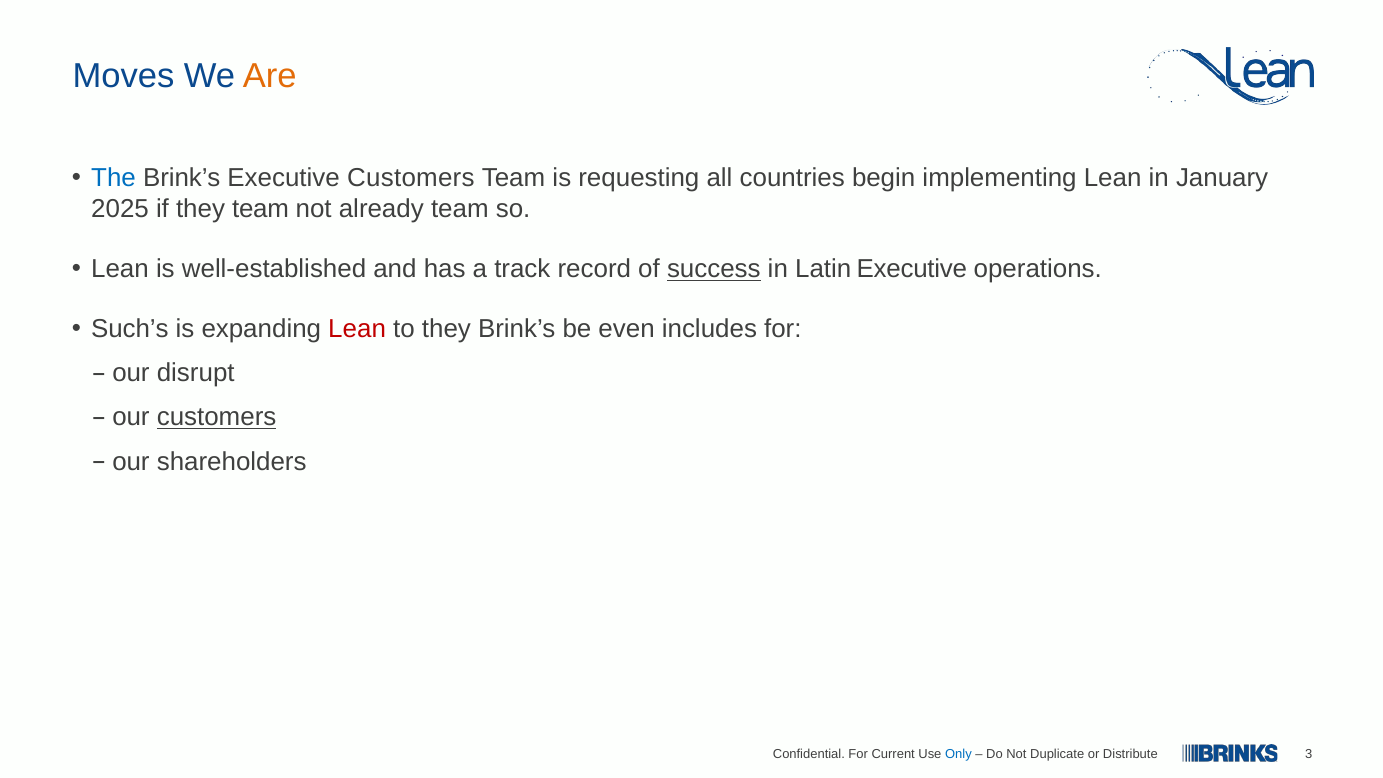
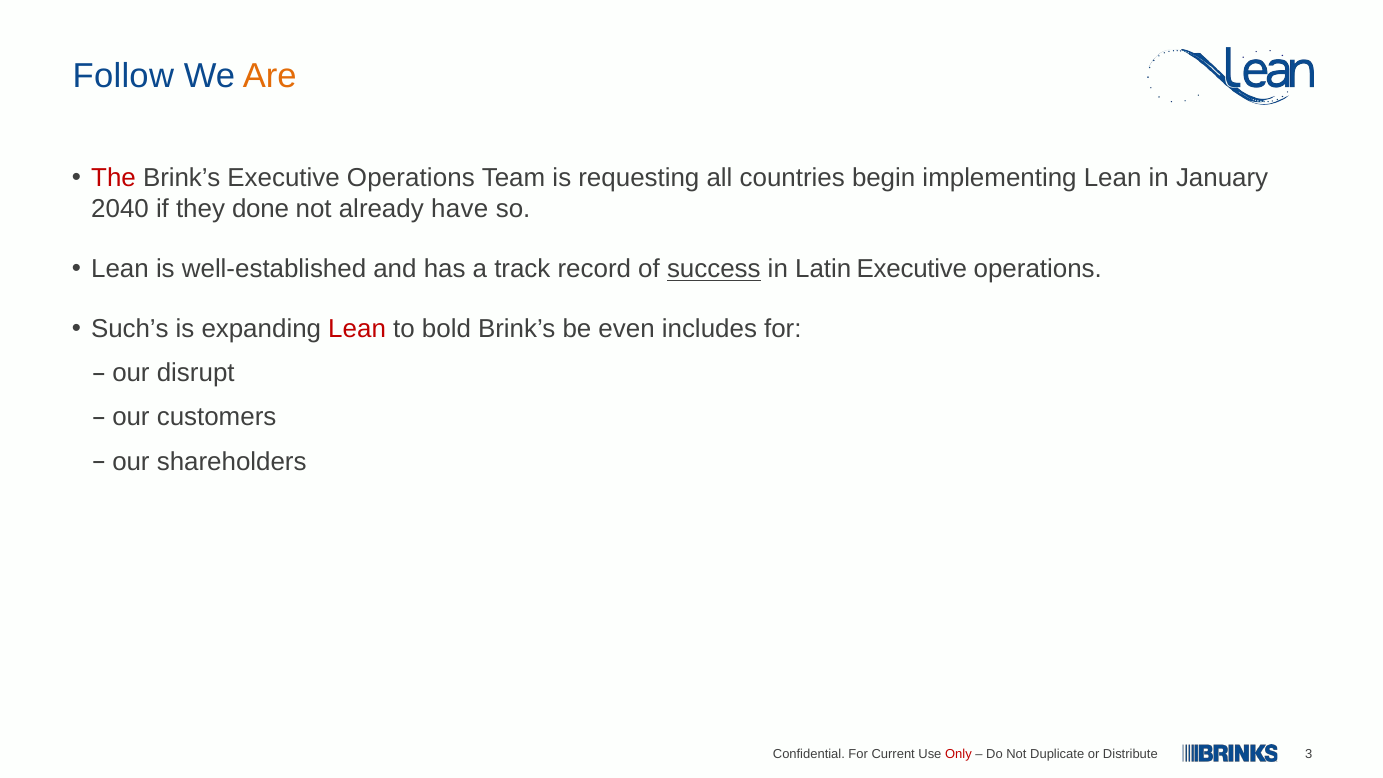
Moves: Moves -> Follow
The colour: blue -> red
Brink’s Executive Customers: Customers -> Operations
2025: 2025 -> 2040
they team: team -> done
already team: team -> have
to they: they -> bold
customers at (217, 417) underline: present -> none
Only colour: blue -> red
